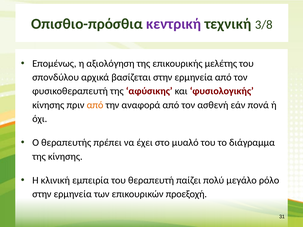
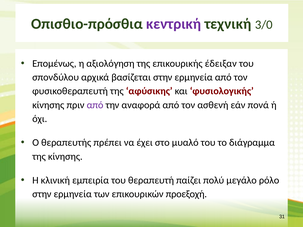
3/8: 3/8 -> 3/0
μελέτης: μελέτης -> έδειξαν
από at (95, 105) colour: orange -> purple
